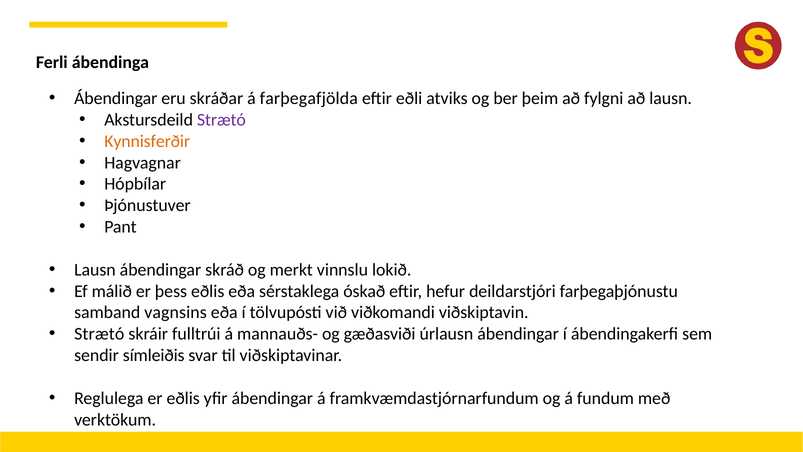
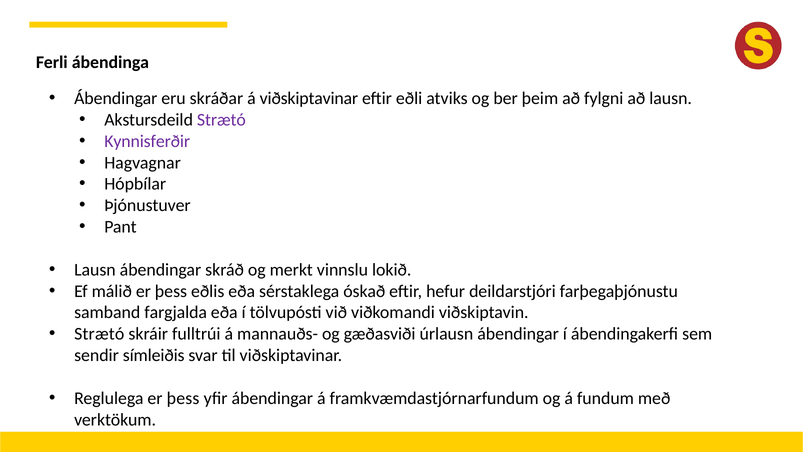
á farþegafjölda: farþegafjölda -> viðskiptavinar
Kynnisferðir colour: orange -> purple
vagnsins: vagnsins -> fargjalda
Reglulega er eðlis: eðlis -> þess
